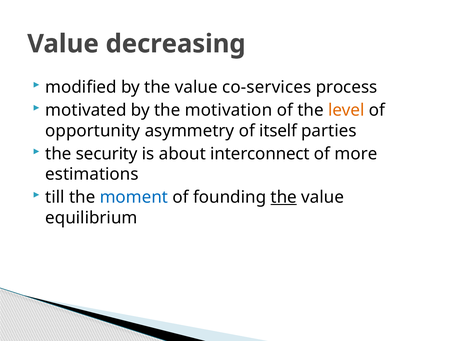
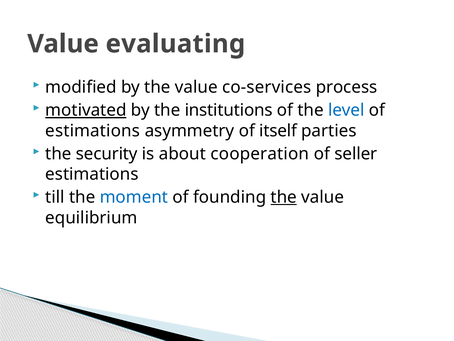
decreasing: decreasing -> evaluating
motivated underline: none -> present
motivation: motivation -> institutions
level colour: orange -> blue
opportunity at (93, 131): opportunity -> estimations
interconnect: interconnect -> cooperation
more: more -> seller
